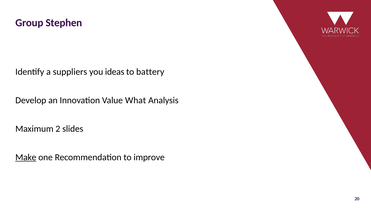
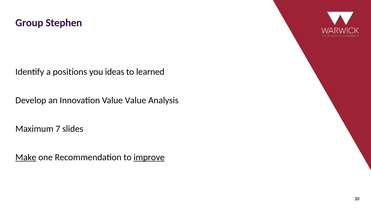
suppliers: suppliers -> positions
battery: battery -> learned
Value What: What -> Value
2: 2 -> 7
improve underline: none -> present
